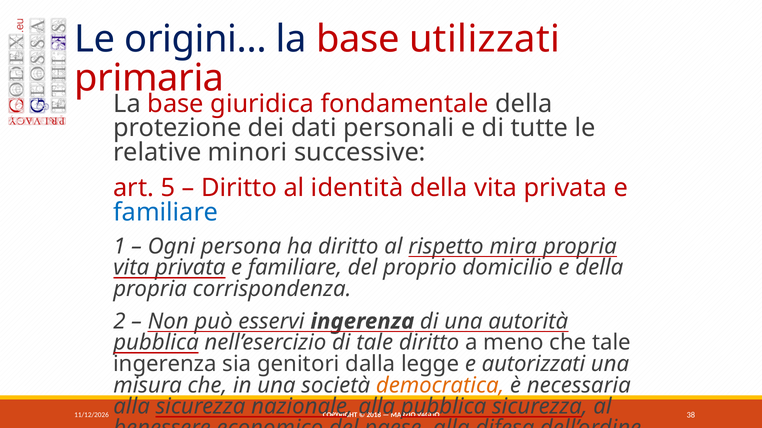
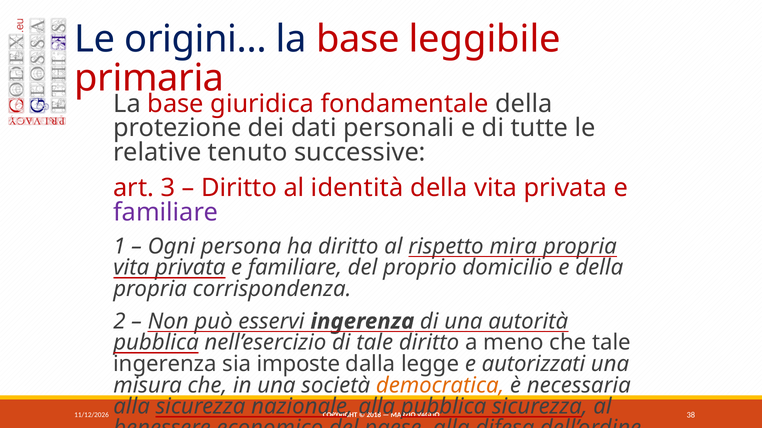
utilizzati: utilizzati -> leggibile
minori: minori -> tenuto
5: 5 -> 3
familiare at (166, 212) colour: blue -> purple
genitori: genitori -> imposte
